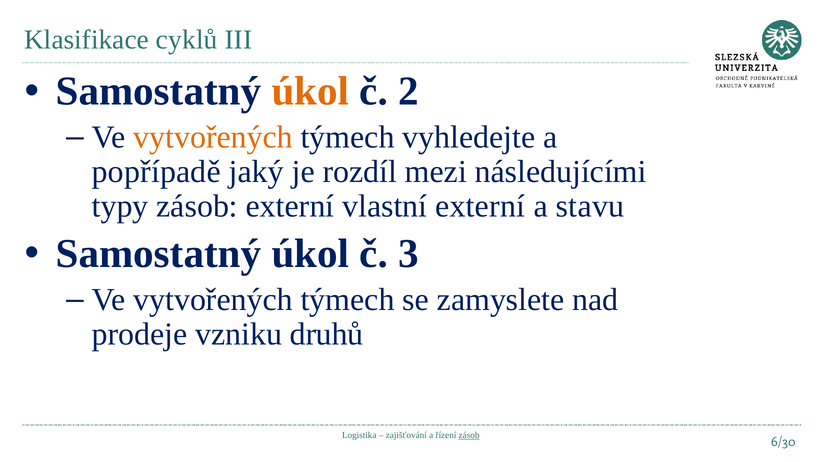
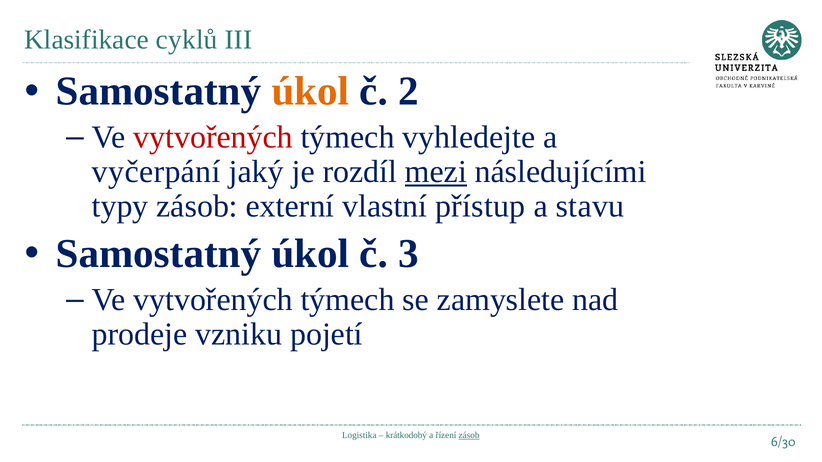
vytvořených at (213, 137) colour: orange -> red
popřípadě: popřípadě -> vyčerpání
mezi underline: none -> present
vlastní externí: externí -> přístup
druhů: druhů -> pojetí
zajišťování: zajišťování -> krátkodobý
